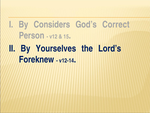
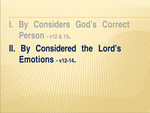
Yourselves: Yourselves -> Considered
Foreknew: Foreknew -> Emotions
